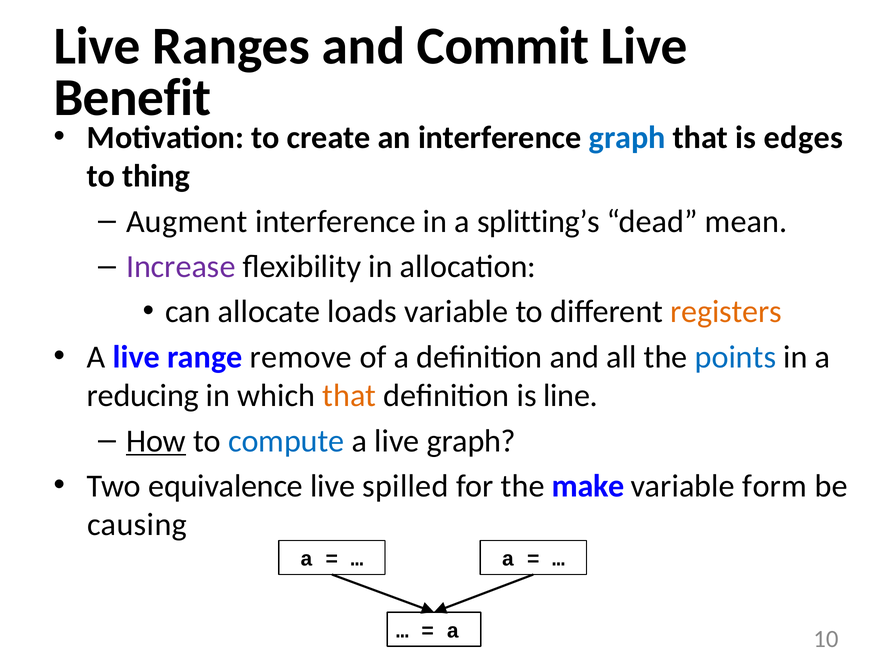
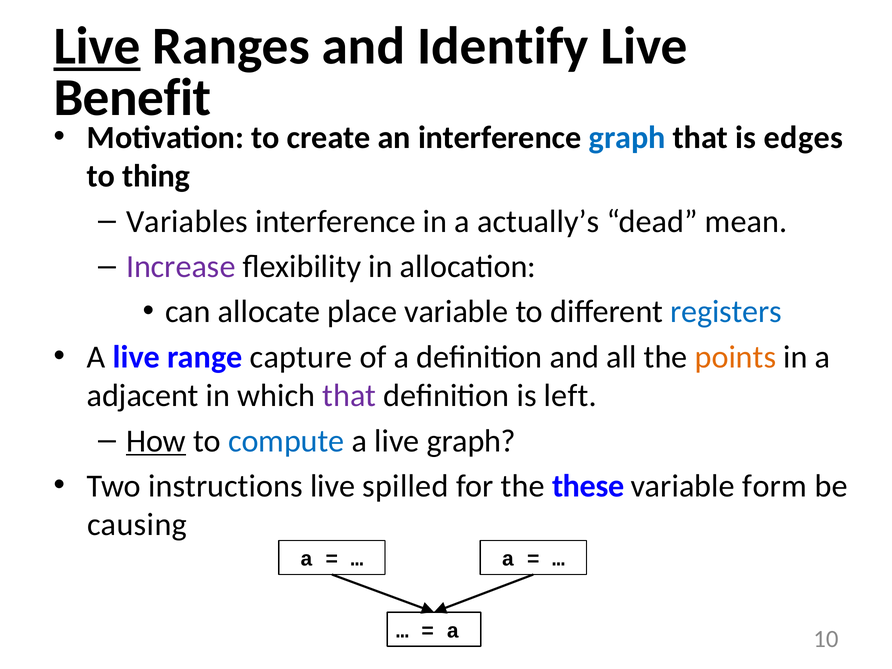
Live at (97, 46) underline: none -> present
Commit: Commit -> Identify
Augment: Augment -> Variables
splitting’s: splitting’s -> actually’s
loads: loads -> place
registers colour: orange -> blue
remove: remove -> capture
points colour: blue -> orange
reducing: reducing -> adjacent
that at (349, 396) colour: orange -> purple
line: line -> left
equivalence: equivalence -> instructions
make: make -> these
